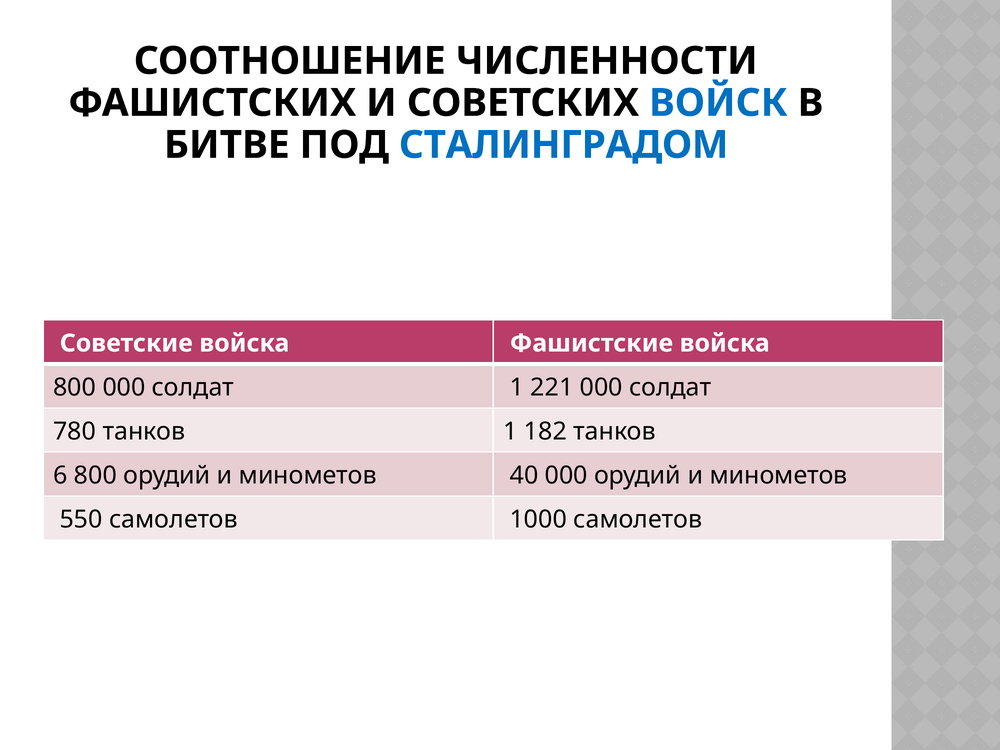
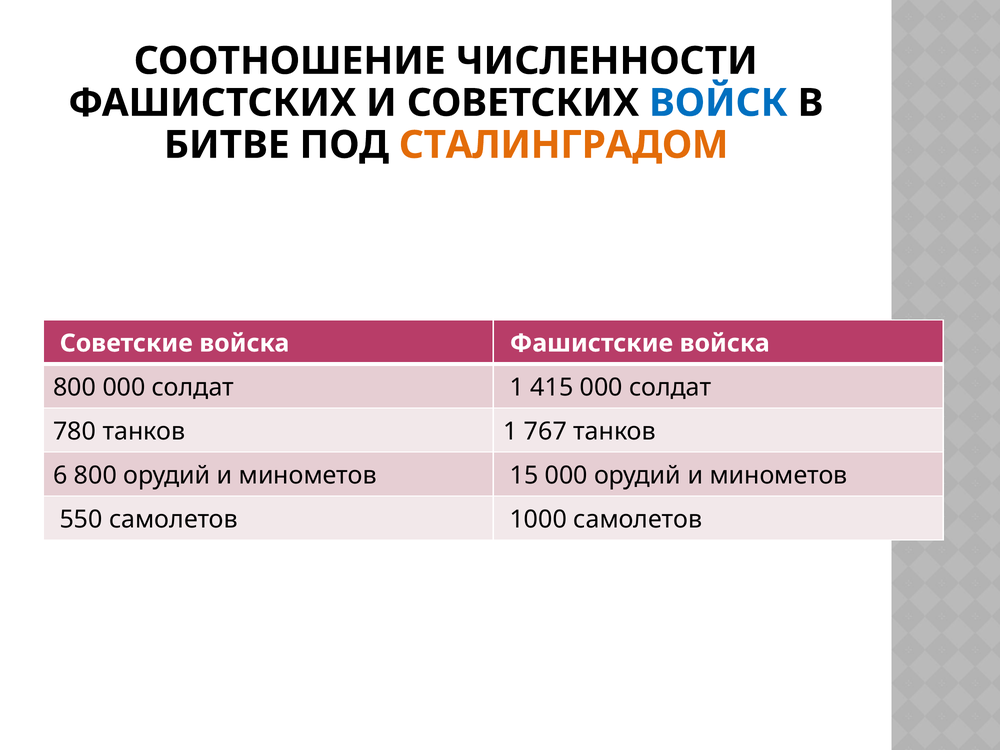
СТАЛИНГРАДОМ colour: blue -> orange
221: 221 -> 415
182: 182 -> 767
40: 40 -> 15
